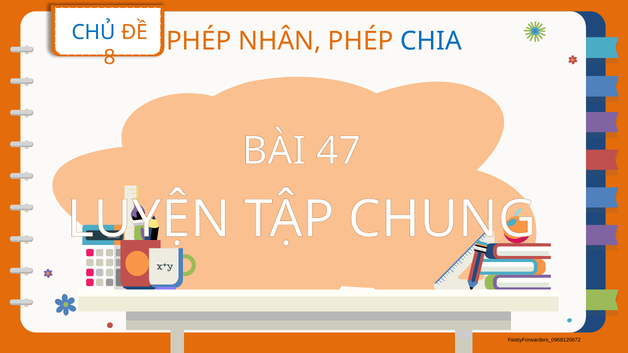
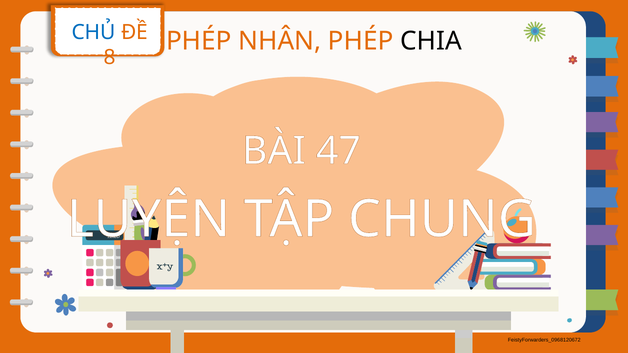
CHIA colour: blue -> black
